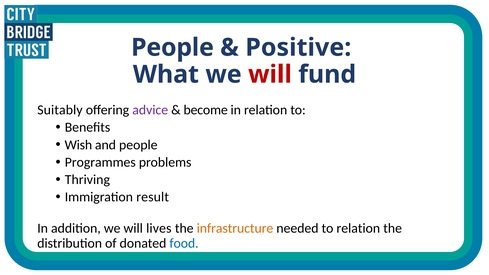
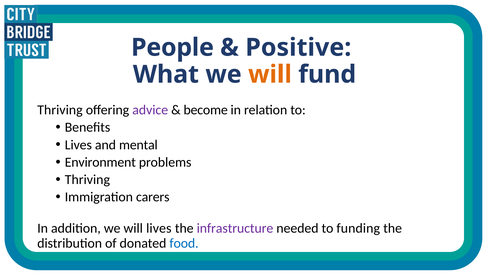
will at (270, 74) colour: red -> orange
Suitably at (60, 110): Suitably -> Thriving
Wish at (78, 145): Wish -> Lives
and people: people -> mental
Programmes: Programmes -> Environment
result: result -> carers
infrastructure colour: orange -> purple
to relation: relation -> funding
